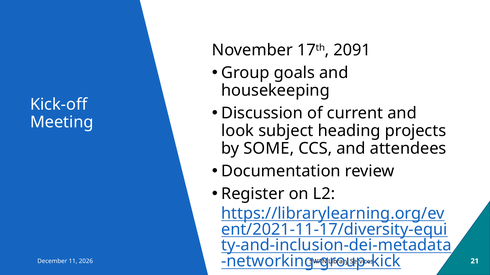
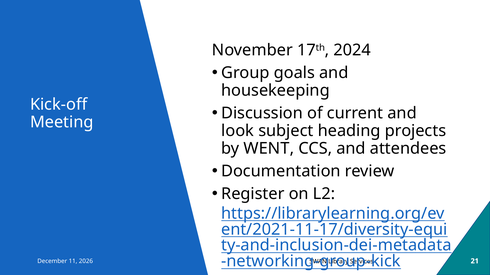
2091: 2091 -> 2024
SOME: SOME -> WENT
